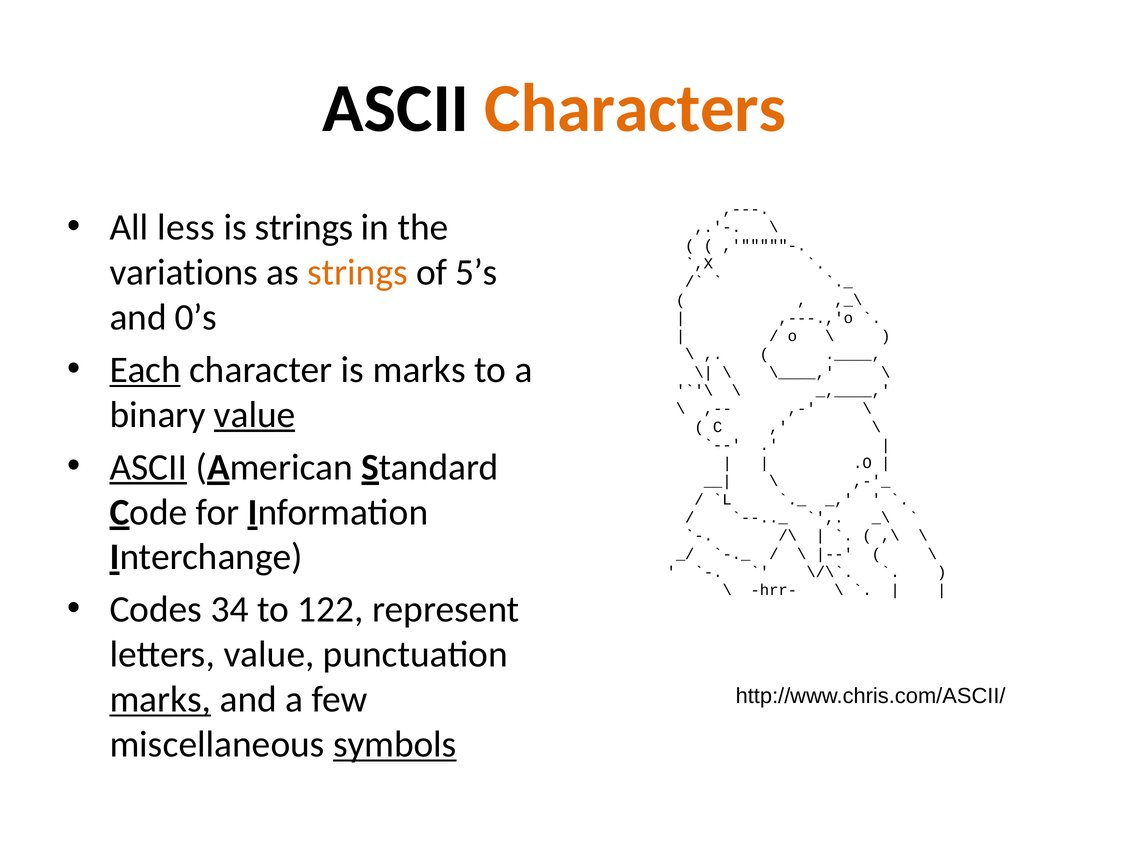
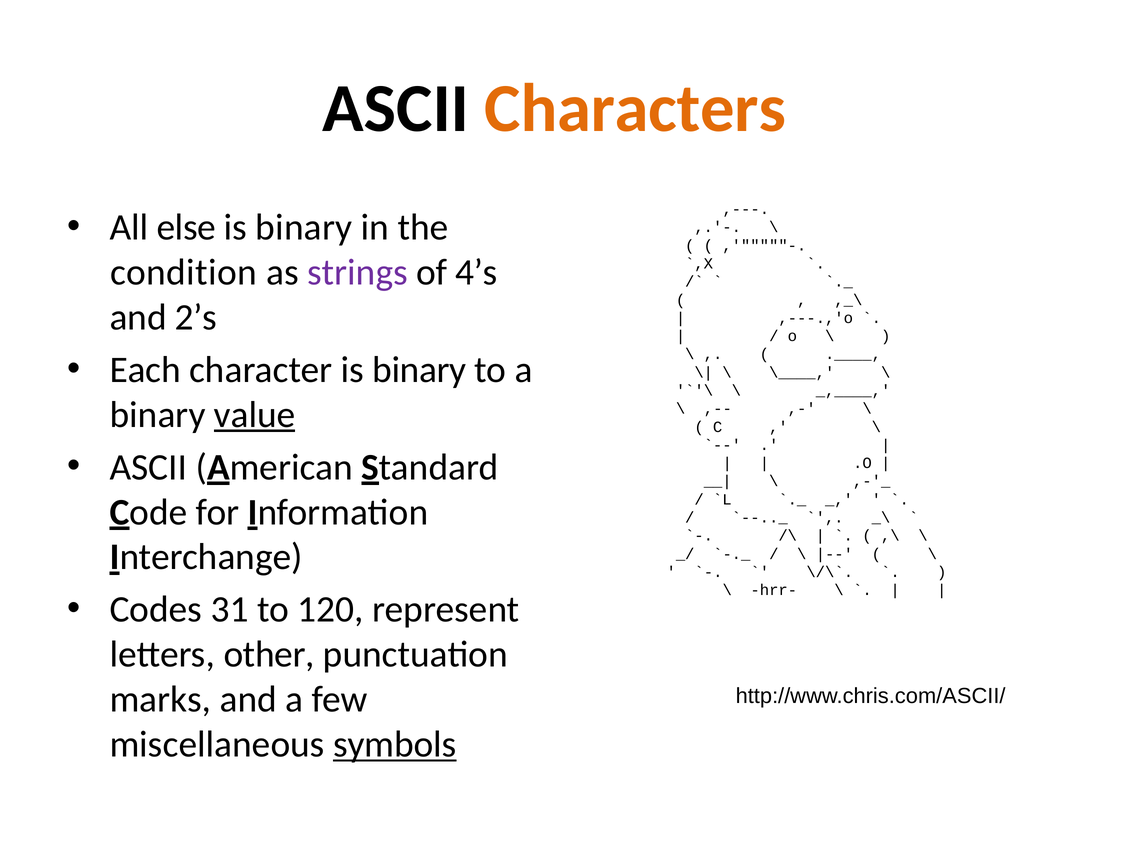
less: less -> else
strings at (304, 227): strings -> binary
variations: variations -> condition
strings at (358, 272) colour: orange -> purple
5’s: 5’s -> 4’s
0’s: 0’s -> 2’s
Each underline: present -> none
character is marks: marks -> binary
ASCII at (148, 467) underline: present -> none
34: 34 -> 31
122: 122 -> 120
letters value: value -> other
marks at (160, 699) underline: present -> none
